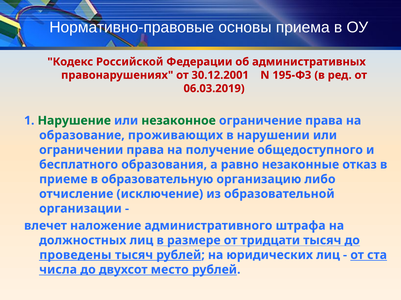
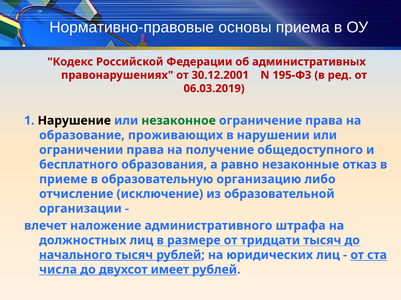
Нарушение colour: green -> black
проведены: проведены -> начального
место: место -> имеет
